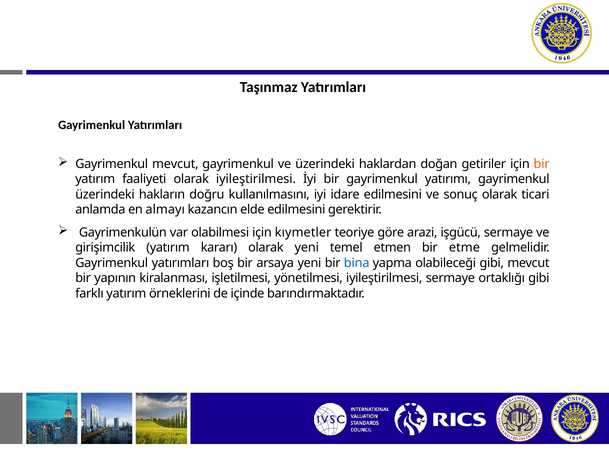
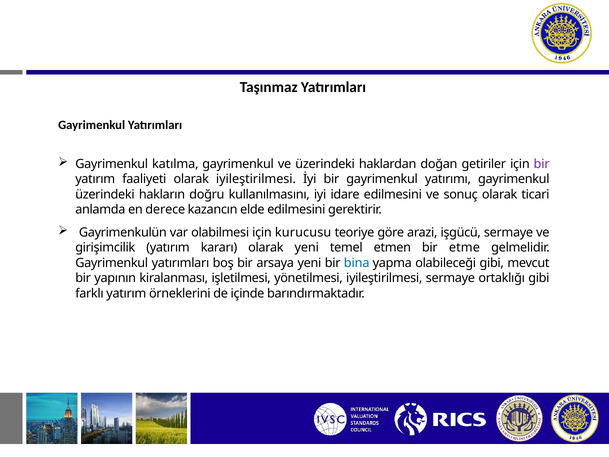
Gayrimenkul mevcut: mevcut -> katılma
bir at (542, 164) colour: orange -> purple
almayı: almayı -> derece
kıymetler: kıymetler -> kurucusu
